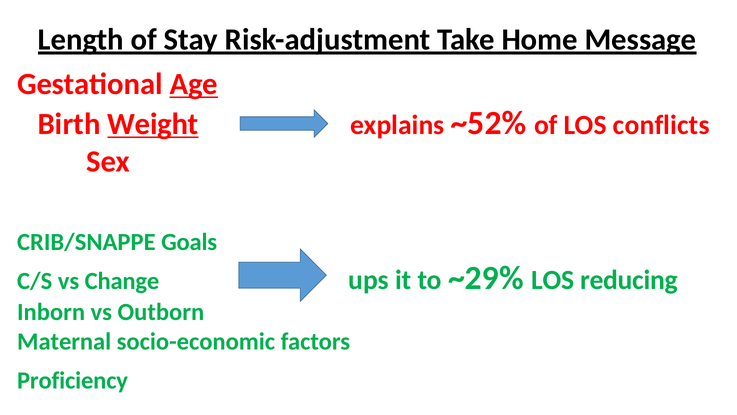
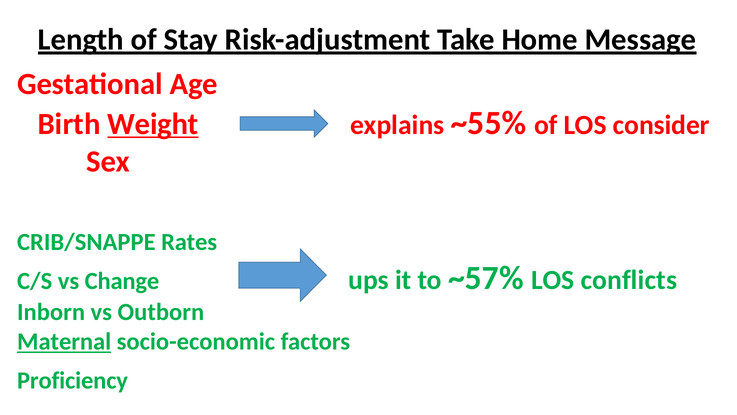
Age underline: present -> none
~52%: ~52% -> ~55%
conflicts: conflicts -> consider
Goals: Goals -> Rates
~29%: ~29% -> ~57%
reducing: reducing -> conflicts
Maternal underline: none -> present
